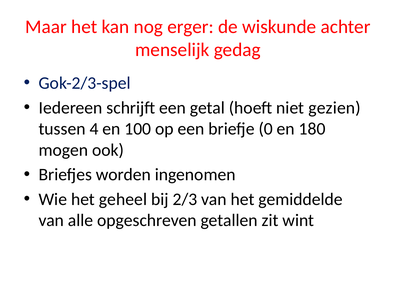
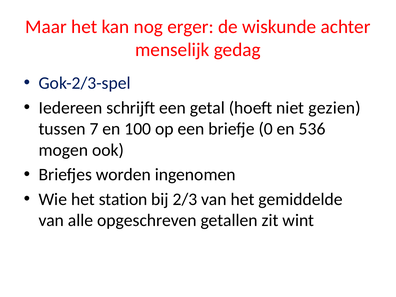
4: 4 -> 7
180: 180 -> 536
geheel: geheel -> station
